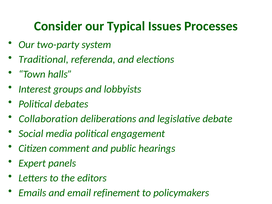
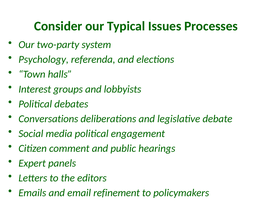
Traditional: Traditional -> Psychology
Collaboration: Collaboration -> Conversations
